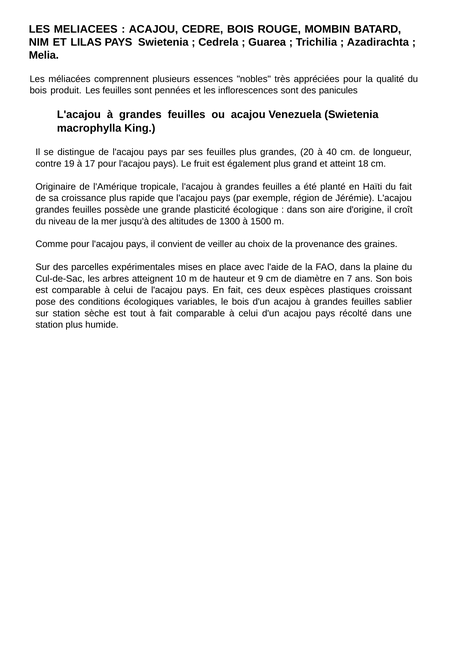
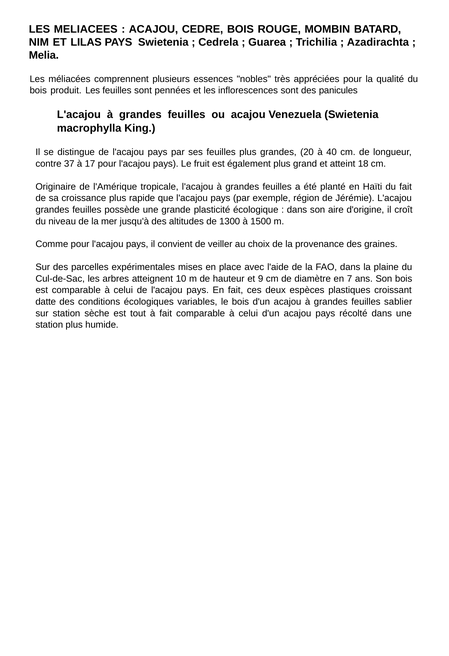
19: 19 -> 37
pose: pose -> datte
